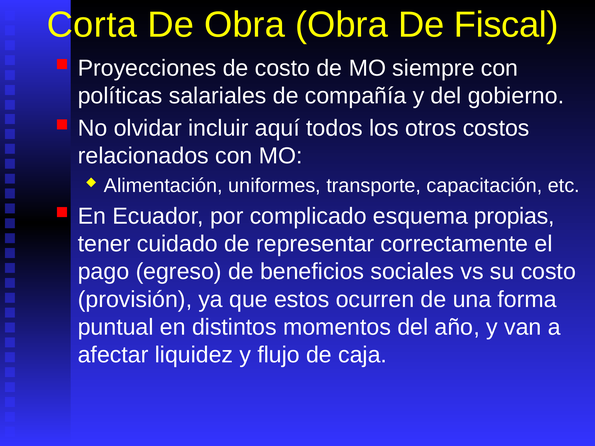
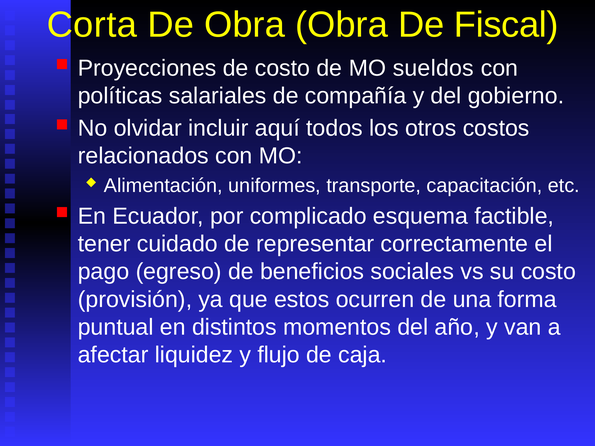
siempre: siempre -> sueldos
propias: propias -> factible
